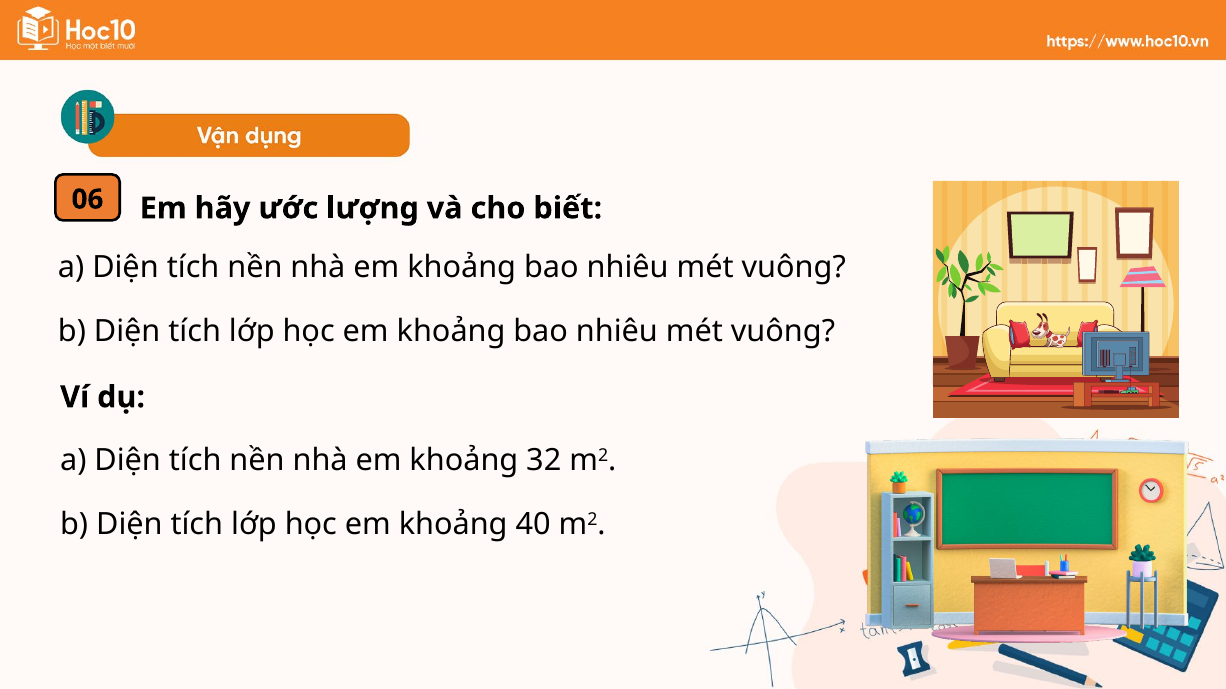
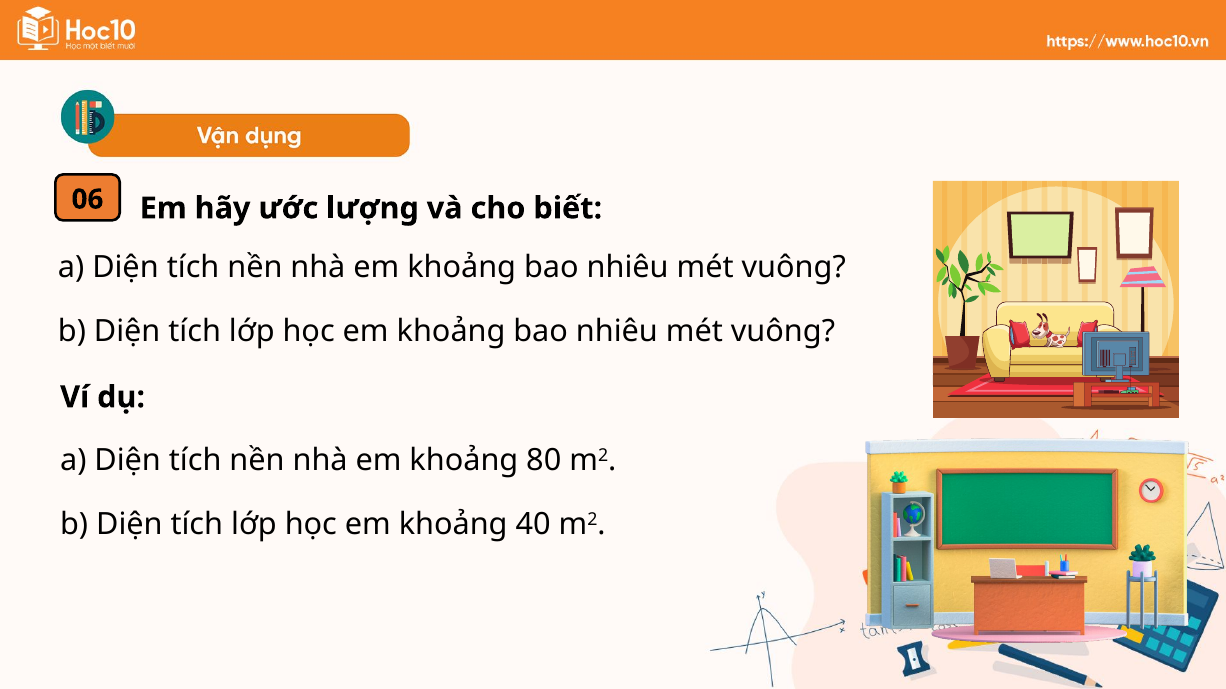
32: 32 -> 80
